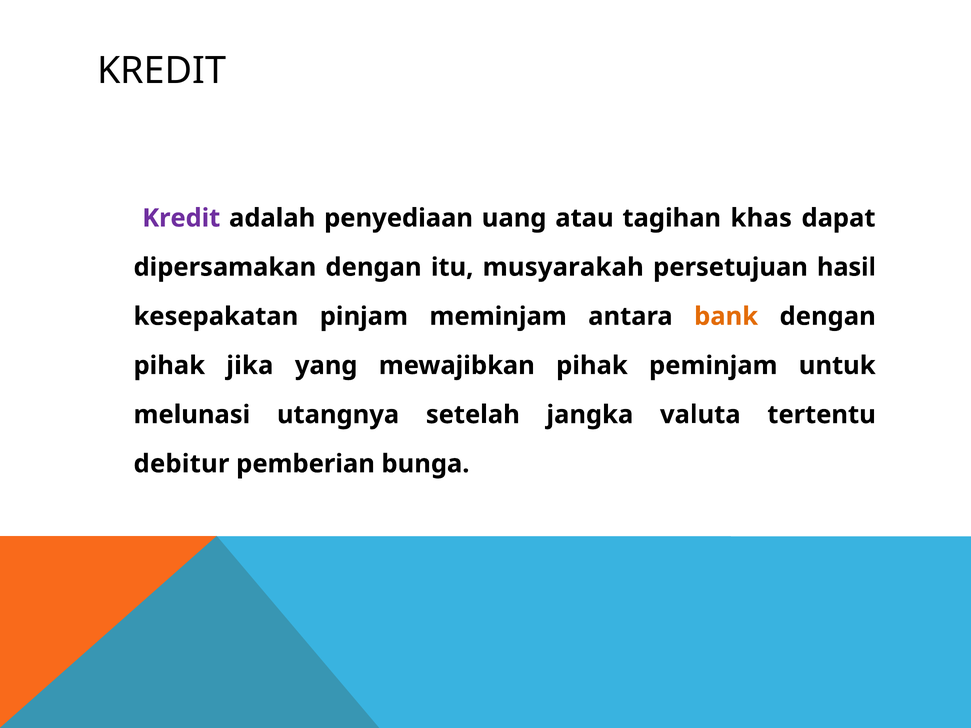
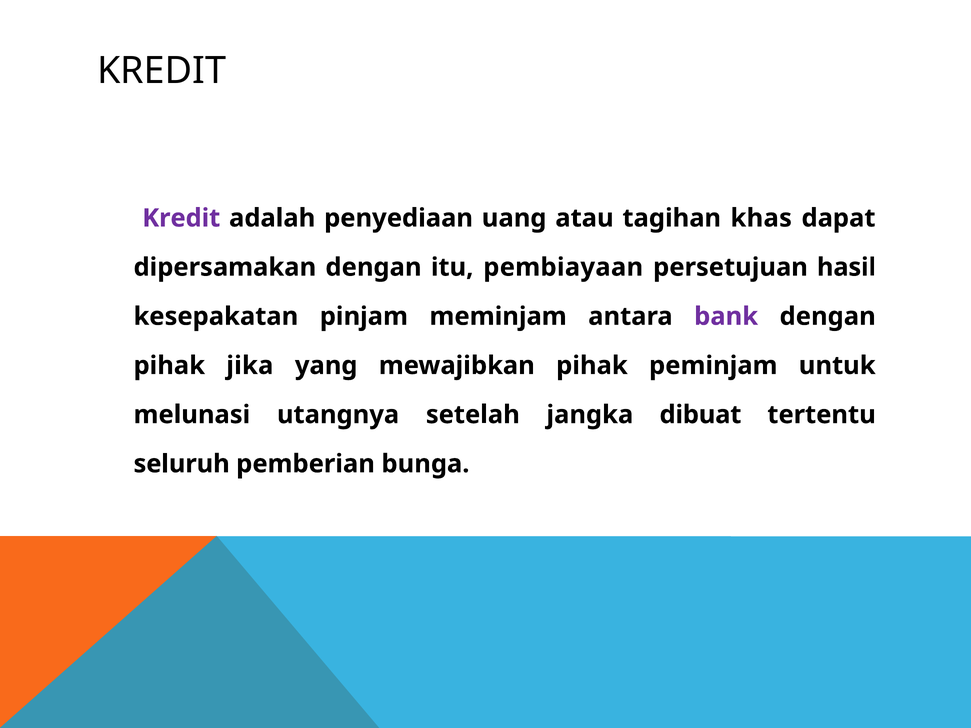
musyarakah: musyarakah -> pembiayaan
bank colour: orange -> purple
valuta: valuta -> dibuat
debitur: debitur -> seluruh
